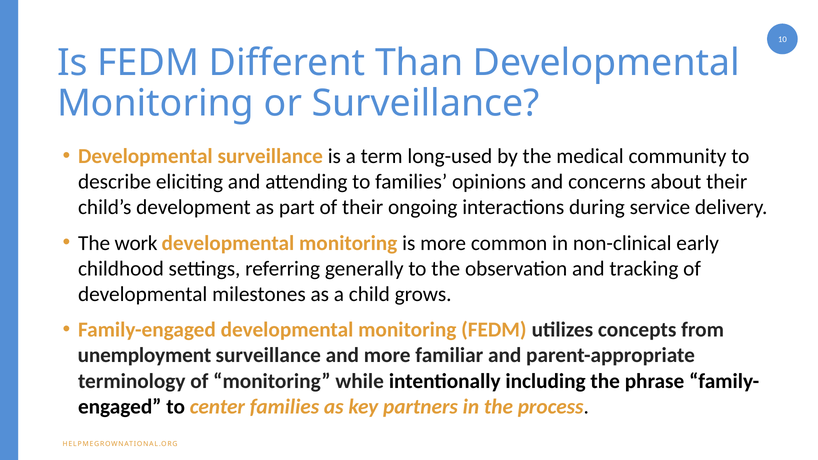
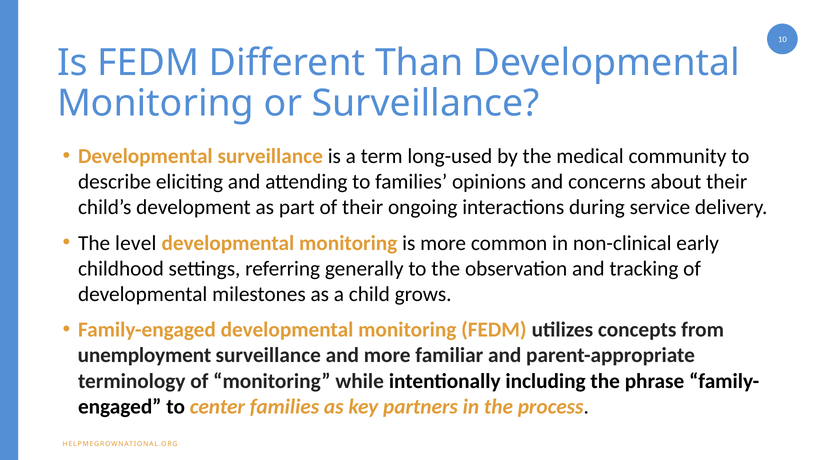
work: work -> level
